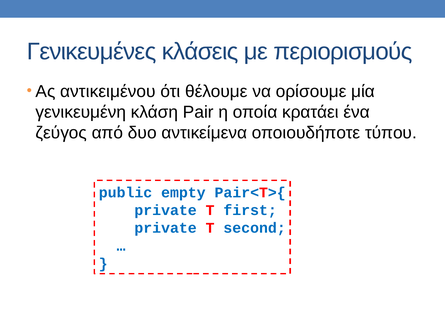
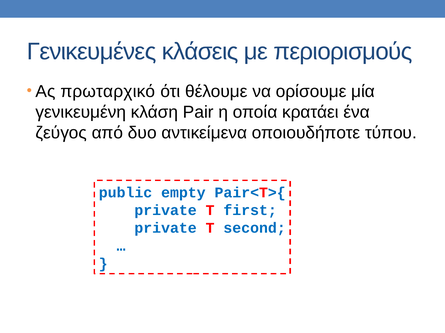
αντικειμένου: αντικειμένου -> πρωταρχικό
